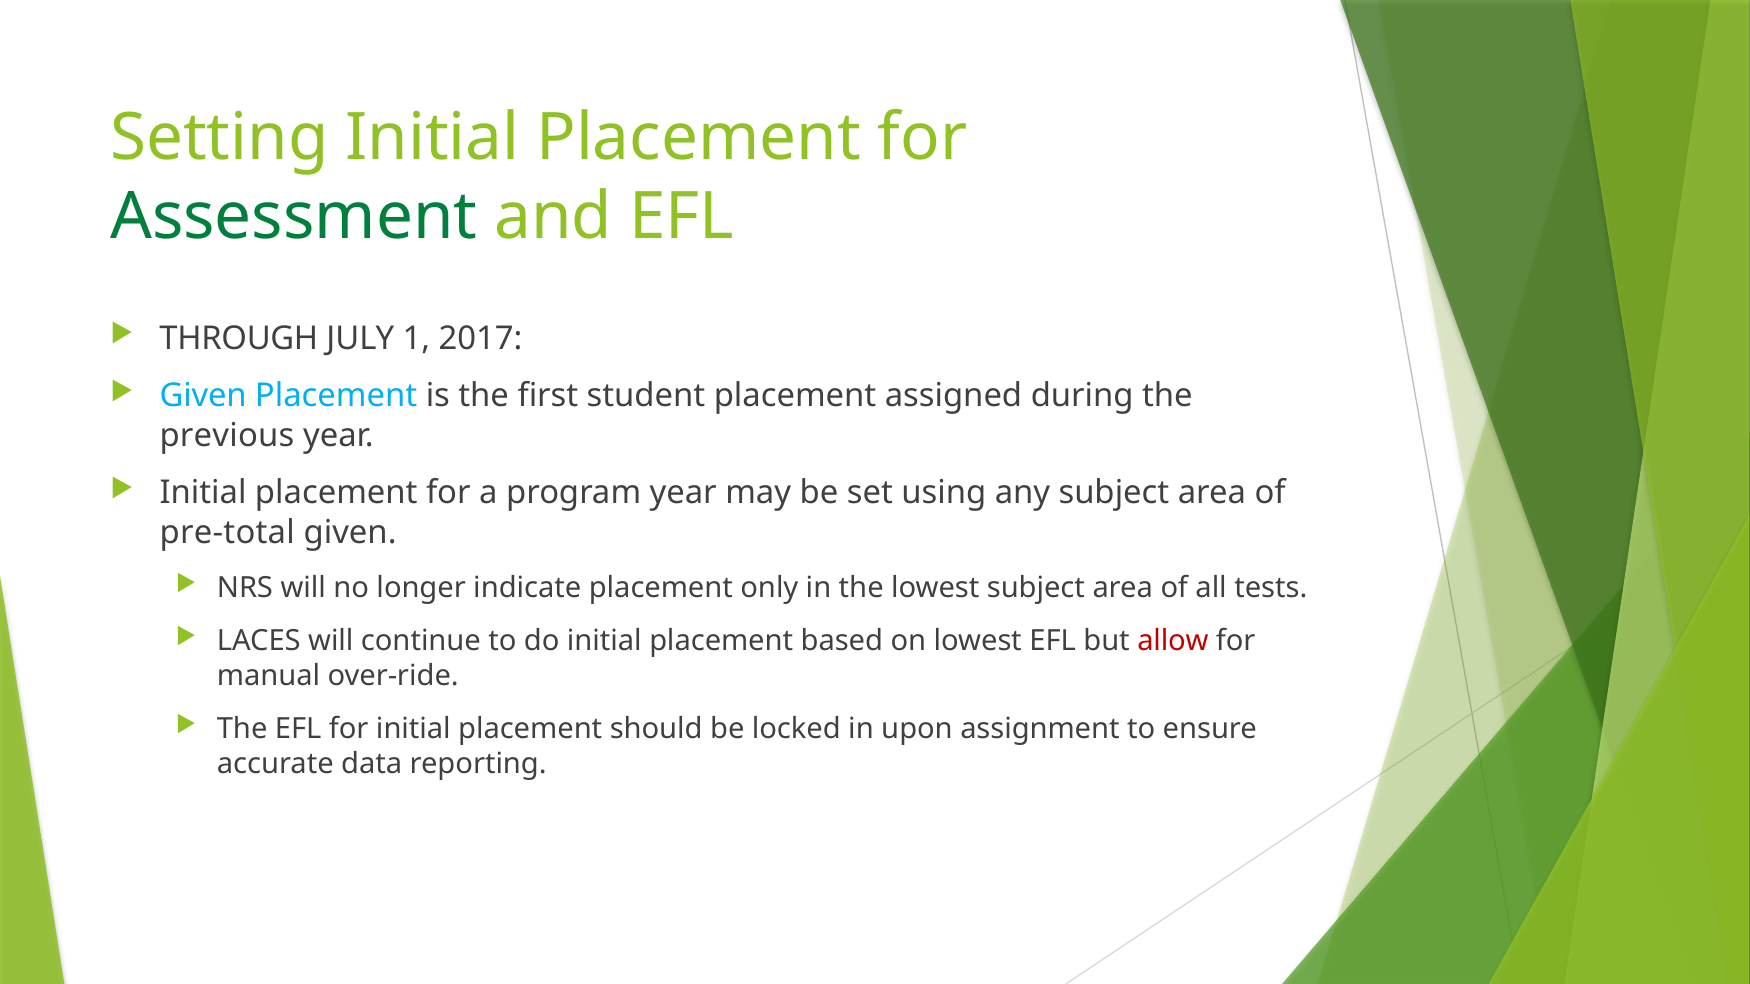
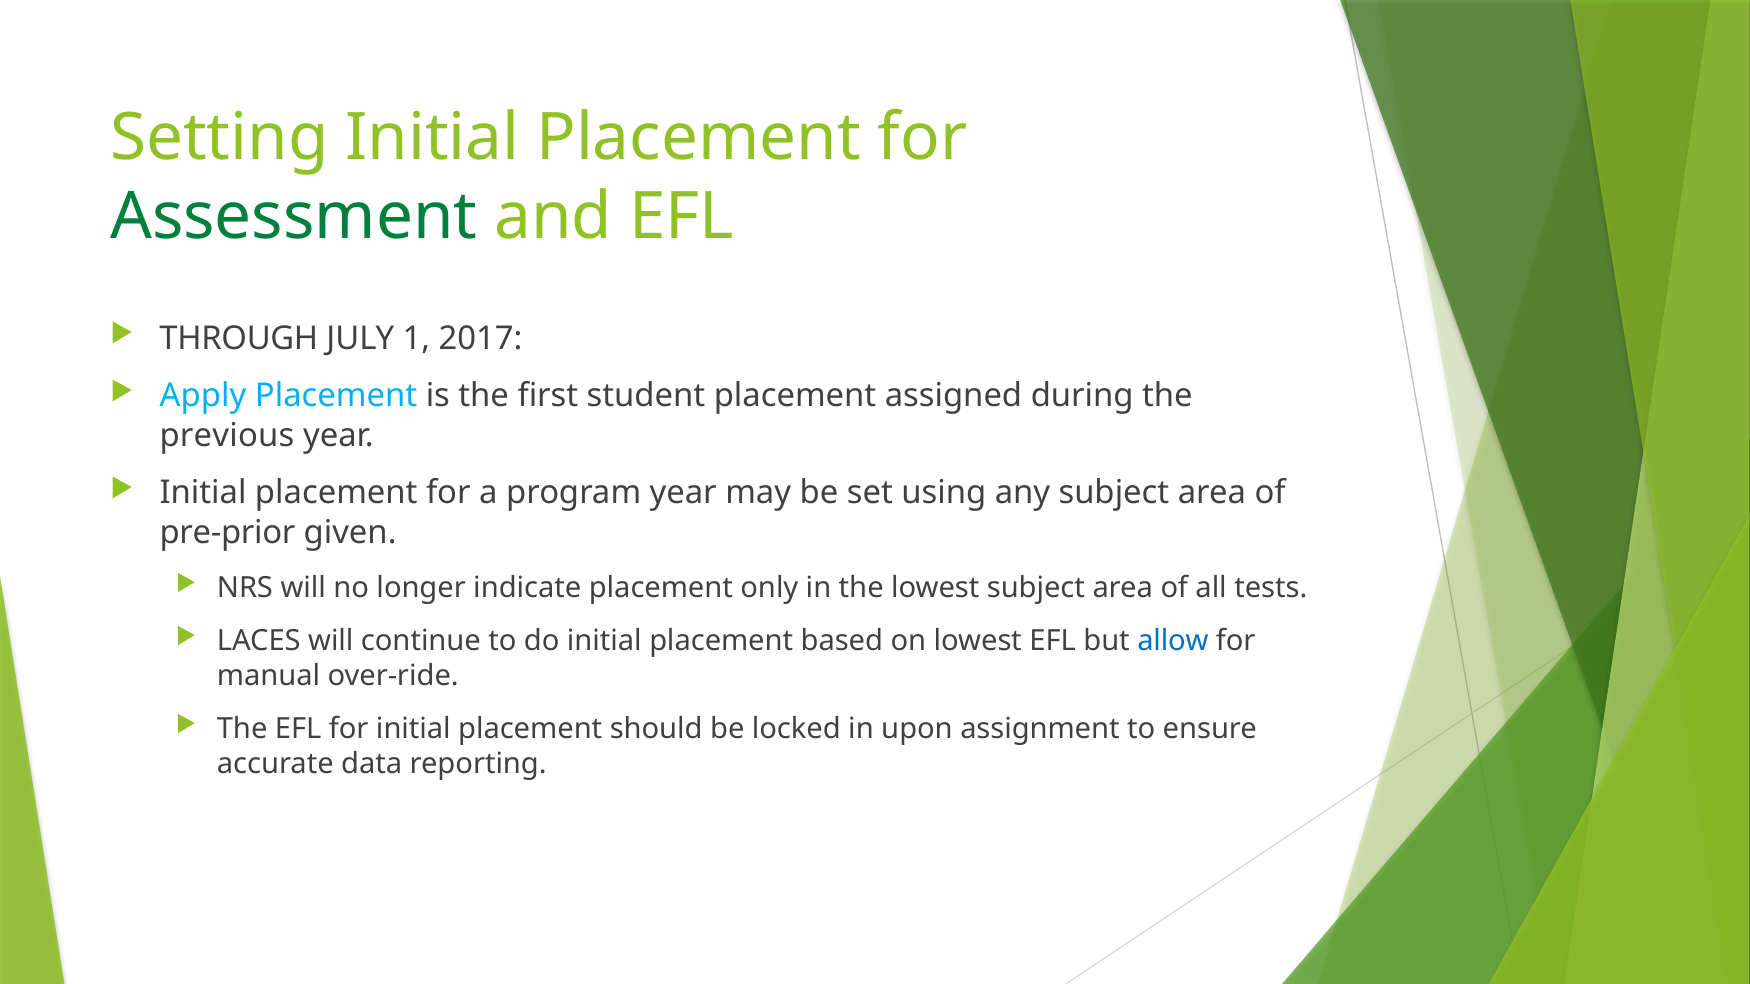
Given at (203, 396): Given -> Apply
pre-total: pre-total -> pre-prior
allow colour: red -> blue
